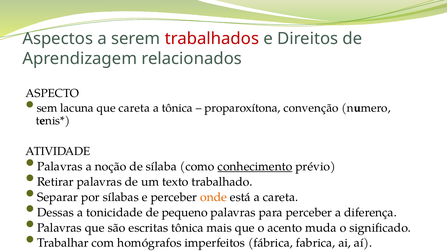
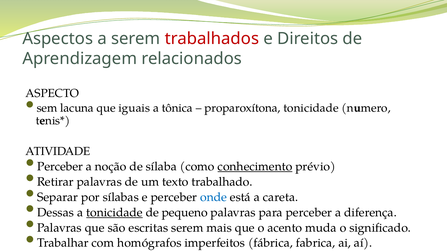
que careta: careta -> iguais
proparoxítona convenção: convenção -> tonicidade
Palavras at (60, 167): Palavras -> Perceber
onde colour: orange -> blue
tonicidade at (114, 213) underline: none -> present
escritas tônica: tônica -> serem
